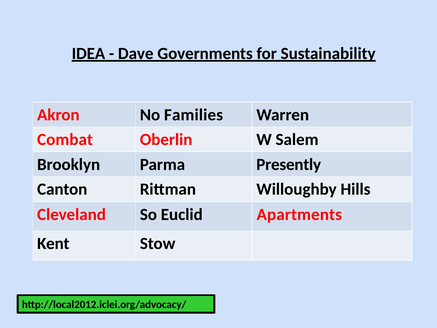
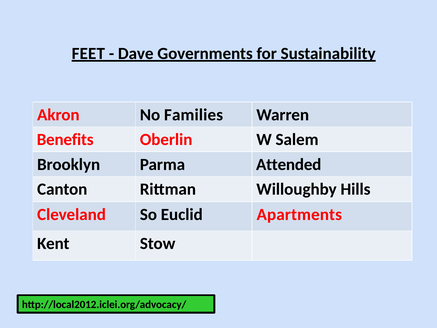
IDEA: IDEA -> FEET
Combat: Combat -> Benefits
Presently: Presently -> Attended
